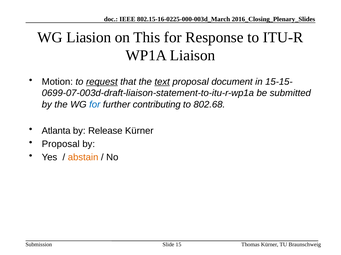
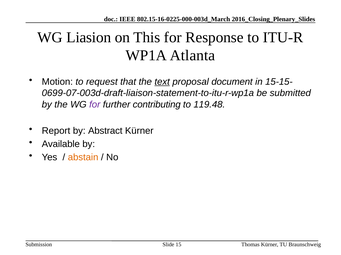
Liaison: Liaison -> Atlanta
request underline: present -> none
for at (95, 105) colour: blue -> purple
802.68: 802.68 -> 119.48
Atlanta: Atlanta -> Report
Release: Release -> Abstract
Proposal at (61, 144): Proposal -> Available
